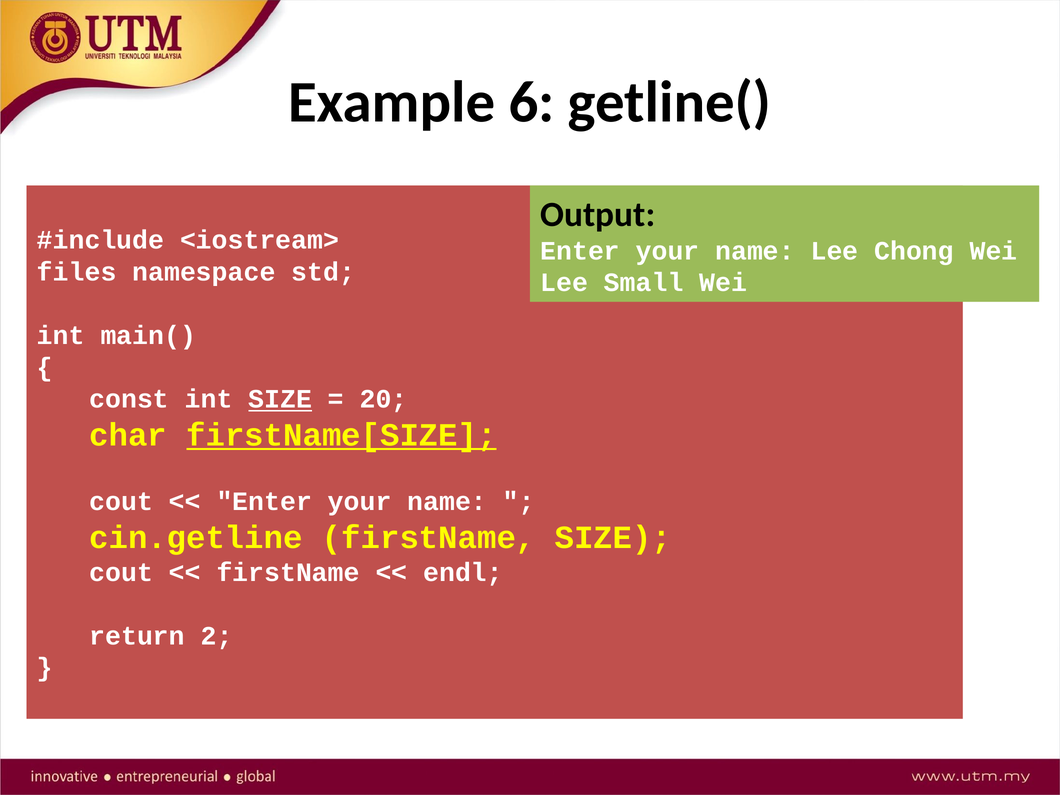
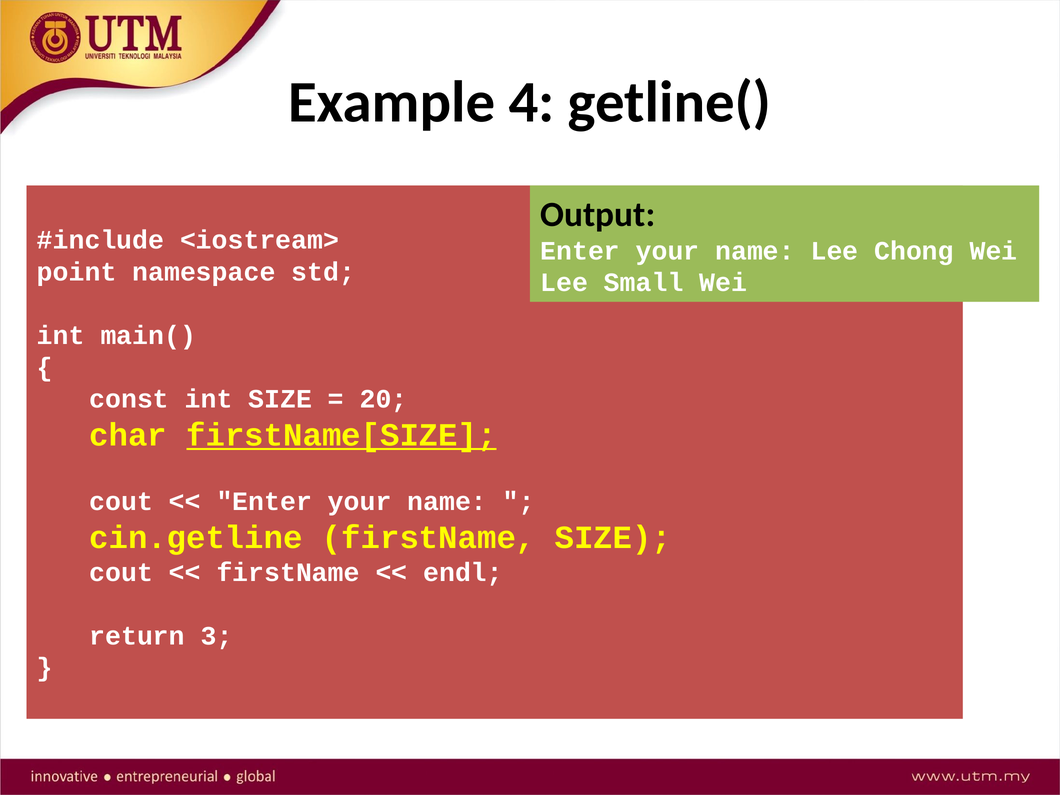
6: 6 -> 4
files: files -> point
SIZE at (280, 399) underline: present -> none
2: 2 -> 3
